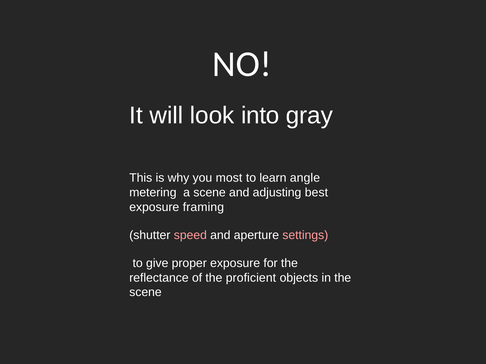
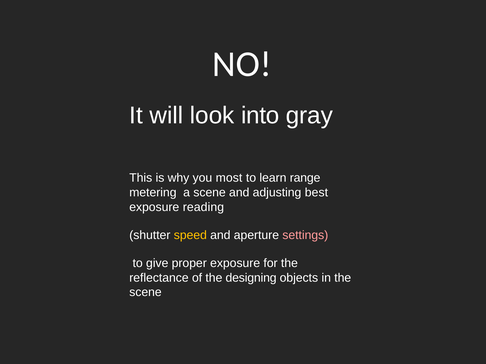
angle: angle -> range
framing: framing -> reading
speed colour: pink -> yellow
proficient: proficient -> designing
